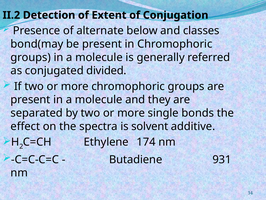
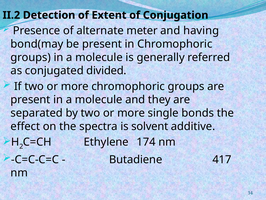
below: below -> meter
classes: classes -> having
931: 931 -> 417
